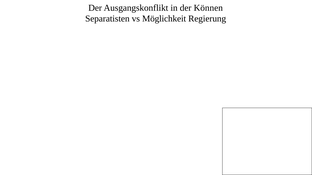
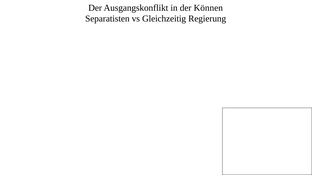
Möglichkeit: Möglichkeit -> Gleichzeitig
